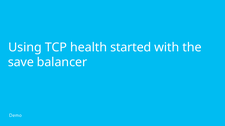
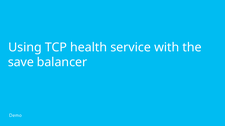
started: started -> service
